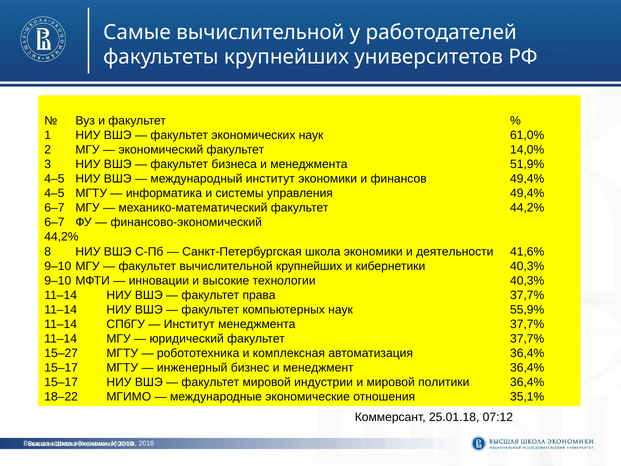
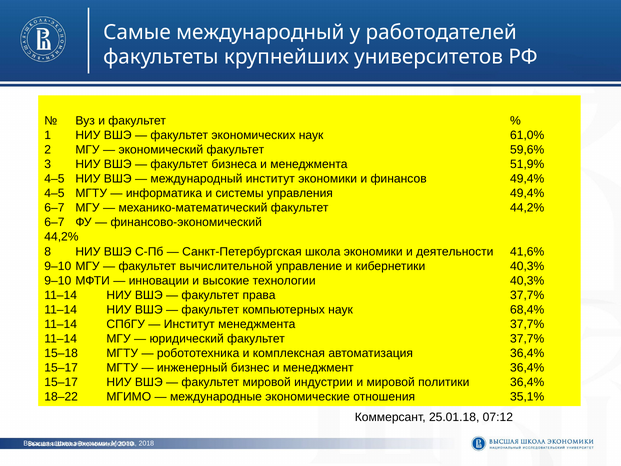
Самые вычислительной: вычислительной -> международный
14,0%: 14,0% -> 59,6%
вычислительной крупнейших: крупнейших -> управление
55,9%: 55,9% -> 68,4%
15–27: 15–27 -> 15–18
